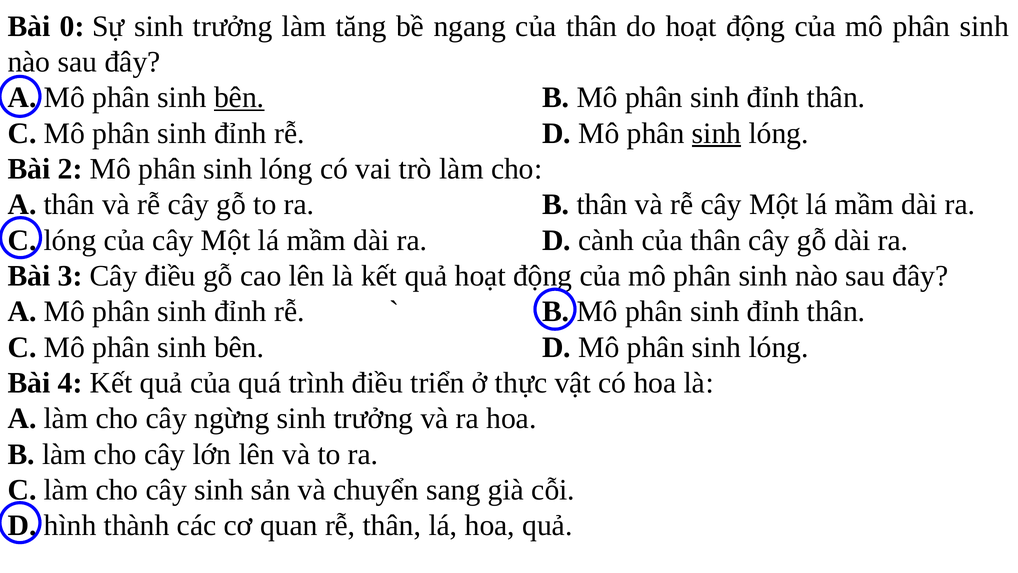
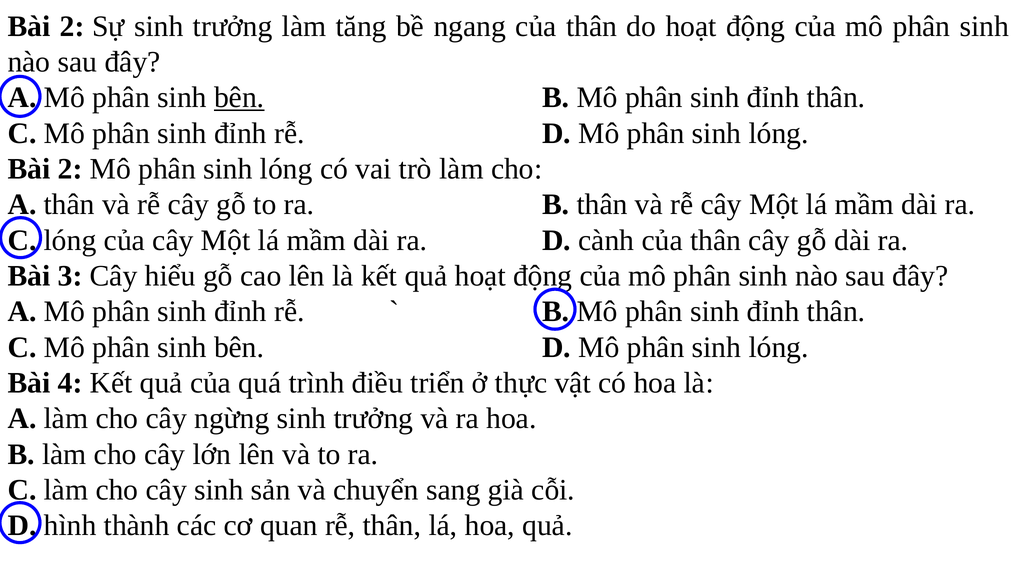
0 at (72, 26): 0 -> 2
sinh at (716, 133) underline: present -> none
Cây điều: điều -> hiểu
